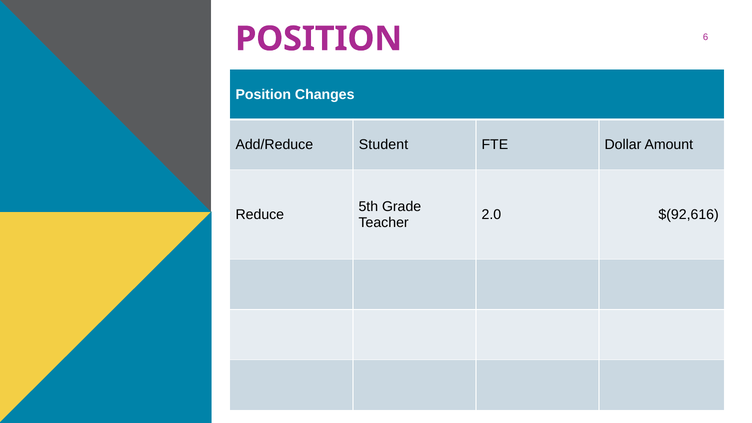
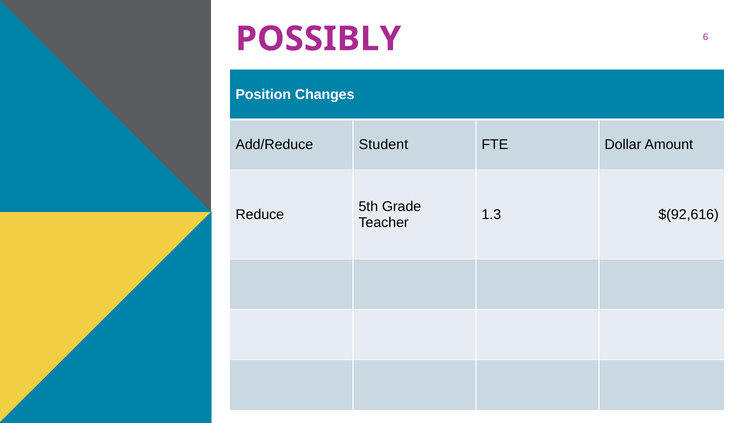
POSITION at (319, 39): POSITION -> POSSIBLY
2.0: 2.0 -> 1.3
